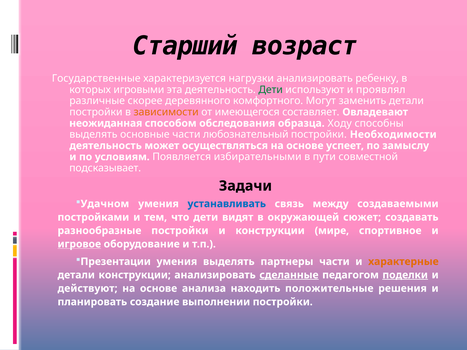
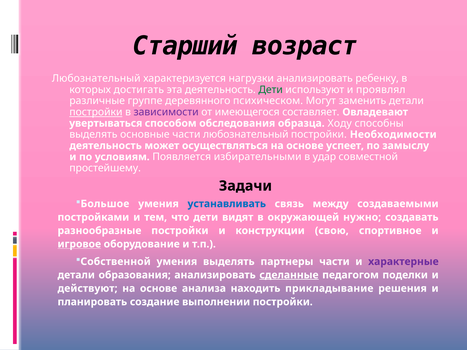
Государственные at (96, 79): Государственные -> Любознательный
игровыми: игровыми -> достигать
скорее: скорее -> группе
комфортного: комфортного -> психическом
постройки at (96, 112) underline: none -> present
зависимости colour: orange -> purple
неожиданная: неожиданная -> увертываться
пути: пути -> удар
подсказывает: подсказывает -> простейшему
Удачном: Удачном -> Большое
сюжет: сюжет -> нужно
мире: мире -> свою
Презентации: Презентации -> Собственной
характерные colour: orange -> purple
детали конструкции: конструкции -> образования
поделки underline: present -> none
положительные: положительные -> прикладывание
